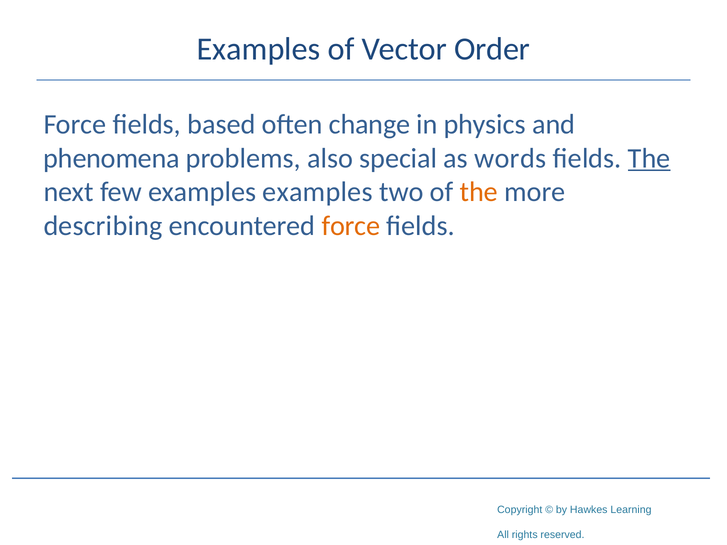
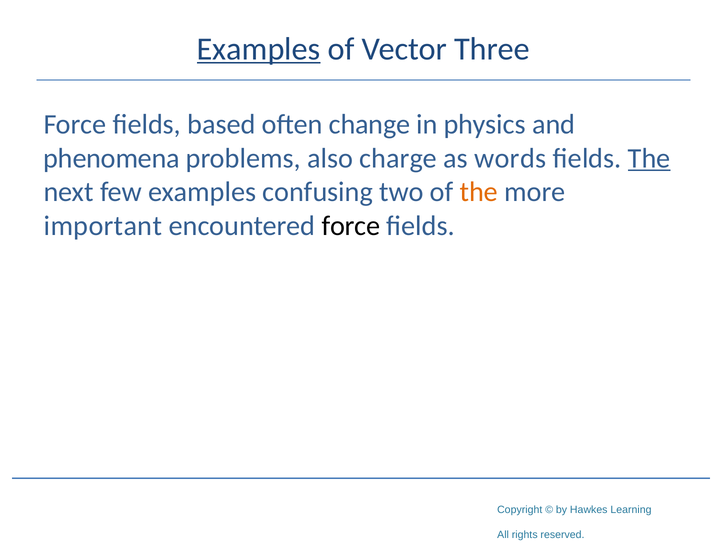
Examples at (259, 49) underline: none -> present
Order: Order -> Three
special: special -> charge
examples examples: examples -> confusing
describing: describing -> important
force at (351, 226) colour: orange -> black
